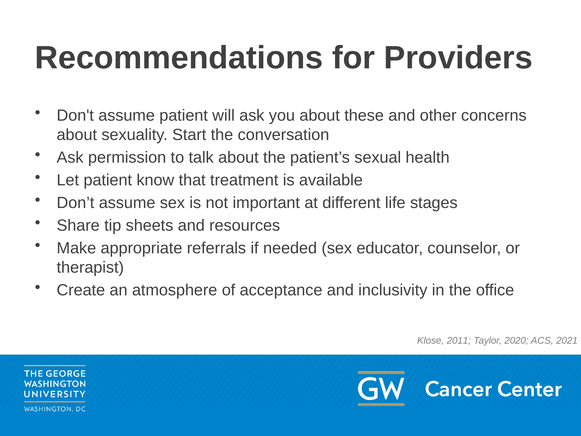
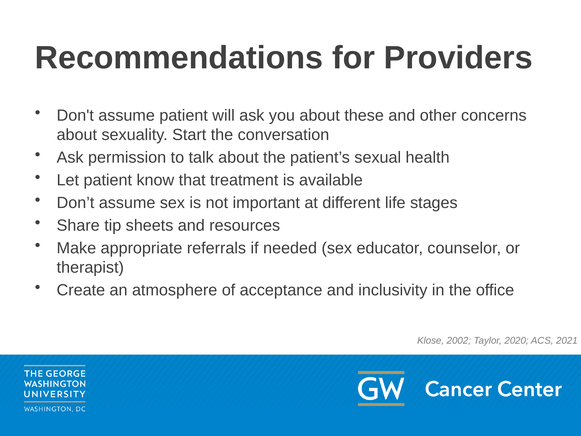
2011: 2011 -> 2002
